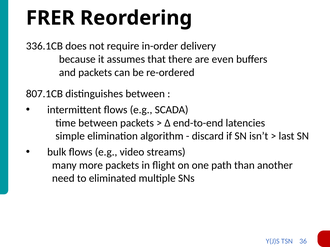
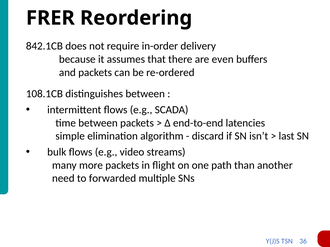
336.1CB: 336.1CB -> 842.1CB
807.1CB: 807.1CB -> 108.1CB
eliminated: eliminated -> forwarded
